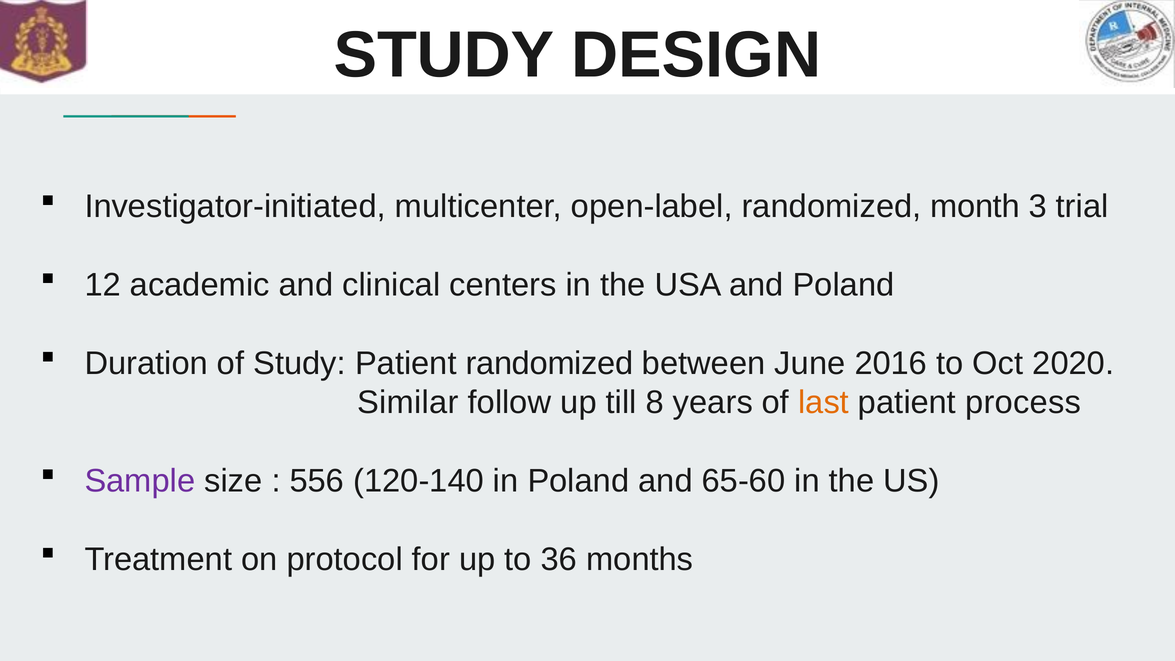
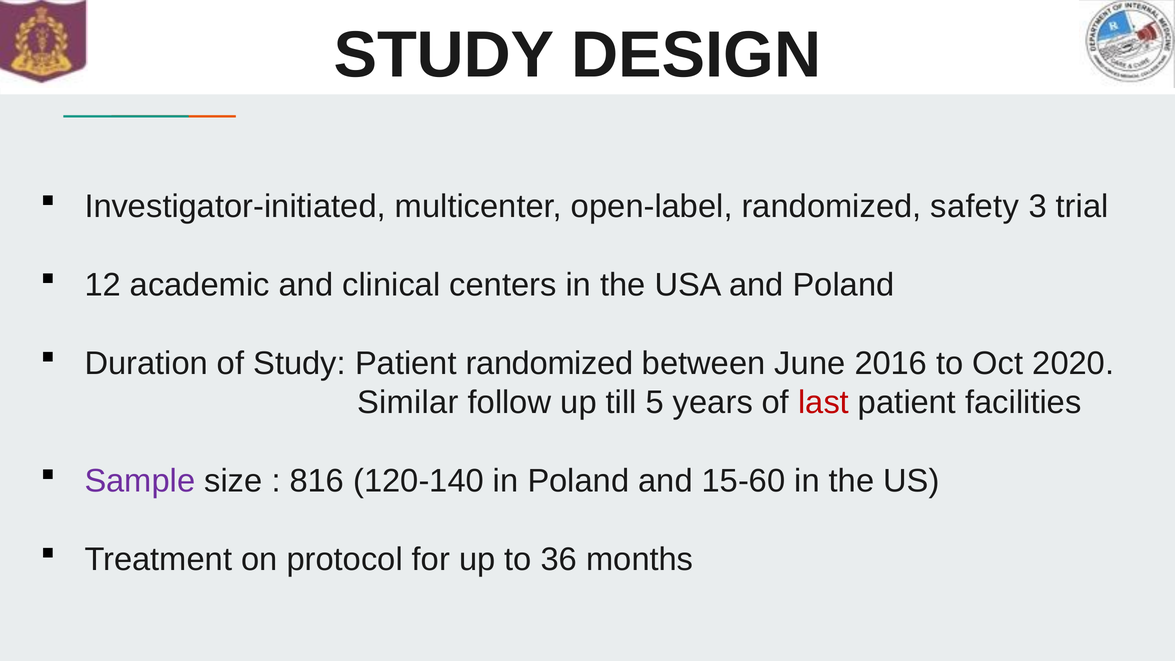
month: month -> safety
8: 8 -> 5
last colour: orange -> red
process: process -> facilities
556: 556 -> 816
65-60: 65-60 -> 15-60
